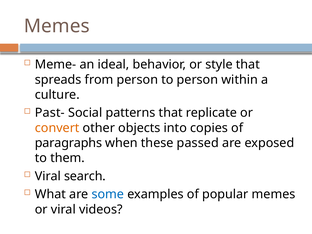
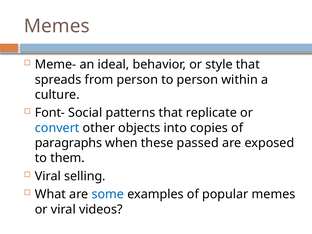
Past-: Past- -> Font-
convert colour: orange -> blue
search: search -> selling
